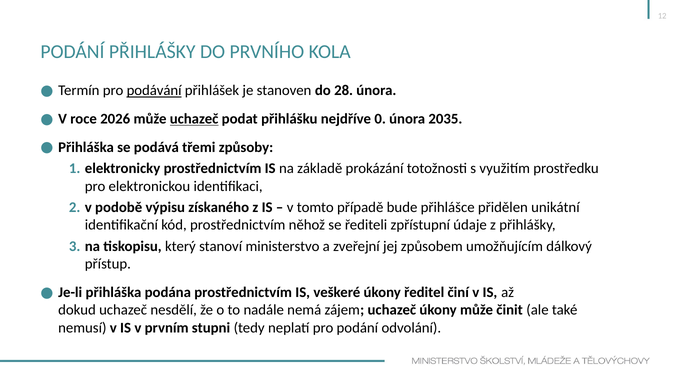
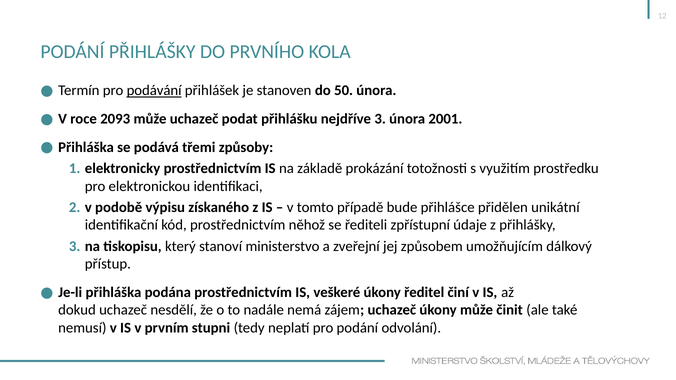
28: 28 -> 50
2026: 2026 -> 2093
uchazeč at (194, 119) underline: present -> none
nejdříve 0: 0 -> 3
2035: 2035 -> 2001
